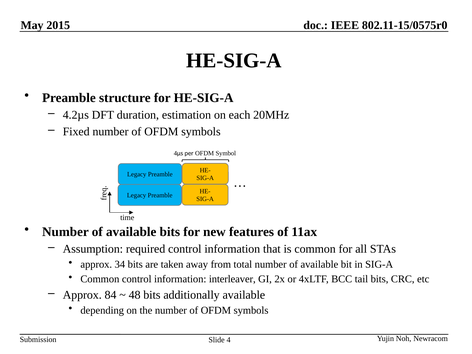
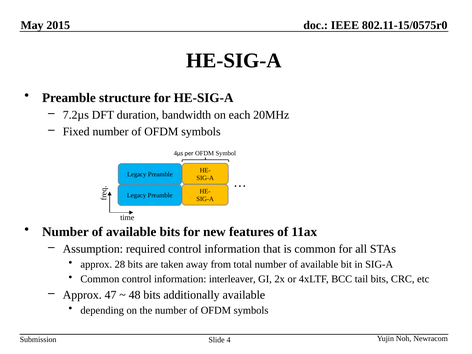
4.2µs: 4.2µs -> 7.2µs
estimation: estimation -> bandwidth
34: 34 -> 28
84: 84 -> 47
